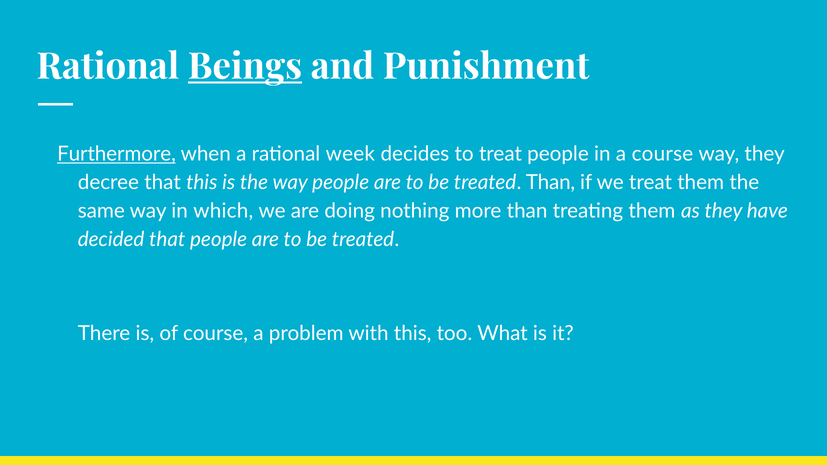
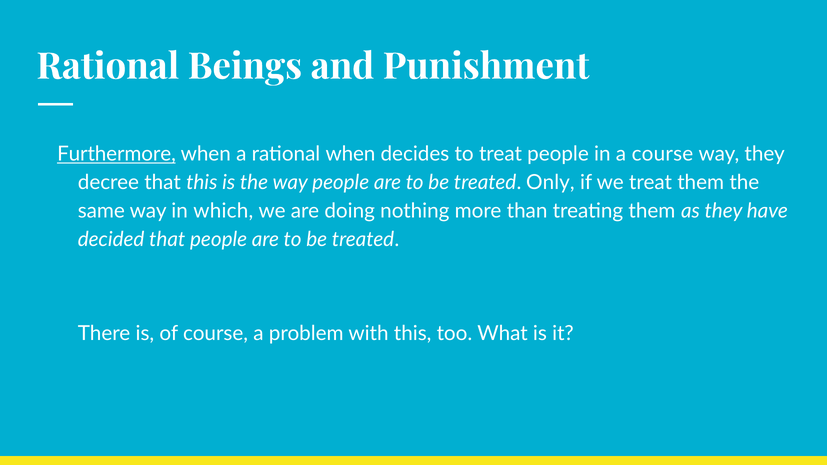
Beings underline: present -> none
rational week: week -> when
treated Than: Than -> Only
